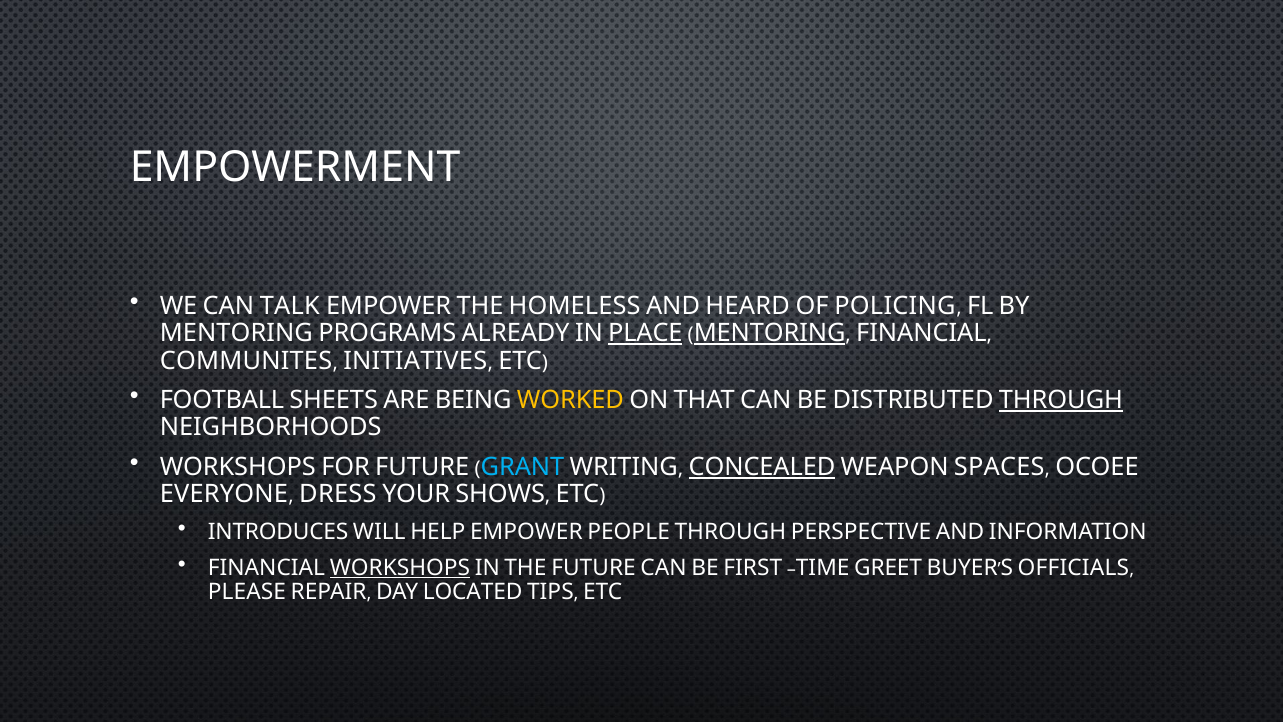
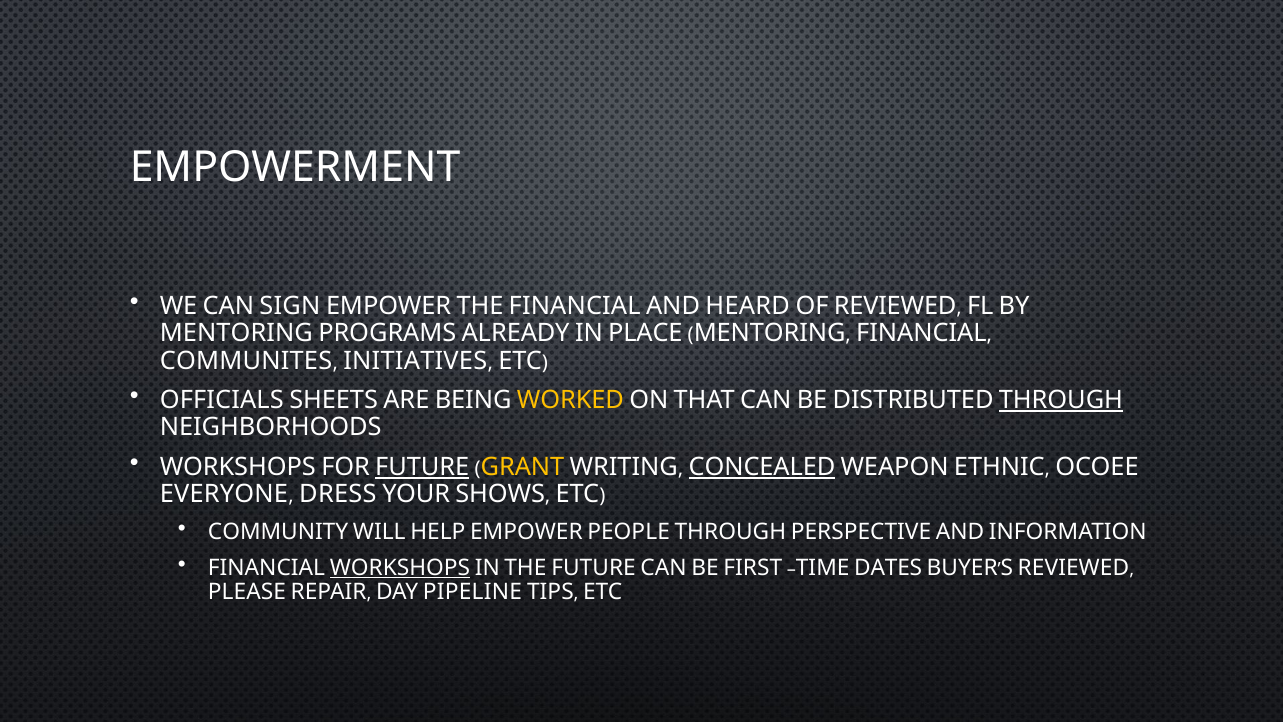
TALK: TALK -> SIGN
THE HOMELESS: HOMELESS -> FINANCIAL
OF POLICING: POLICING -> REVIEWED
PLACE underline: present -> none
MENTORING at (770, 333) underline: present -> none
FOOTBALL: FOOTBALL -> OFFICIALS
FUTURE at (422, 467) underline: none -> present
GRANT colour: light blue -> yellow
SPACES: SPACES -> ETHNIC
INTRODUCES: INTRODUCES -> COMMUNITY
GREET: GREET -> DATES
OFFICIALS at (1073, 567): OFFICIALS -> REVIEWED
LOCATED: LOCATED -> PIPELINE
